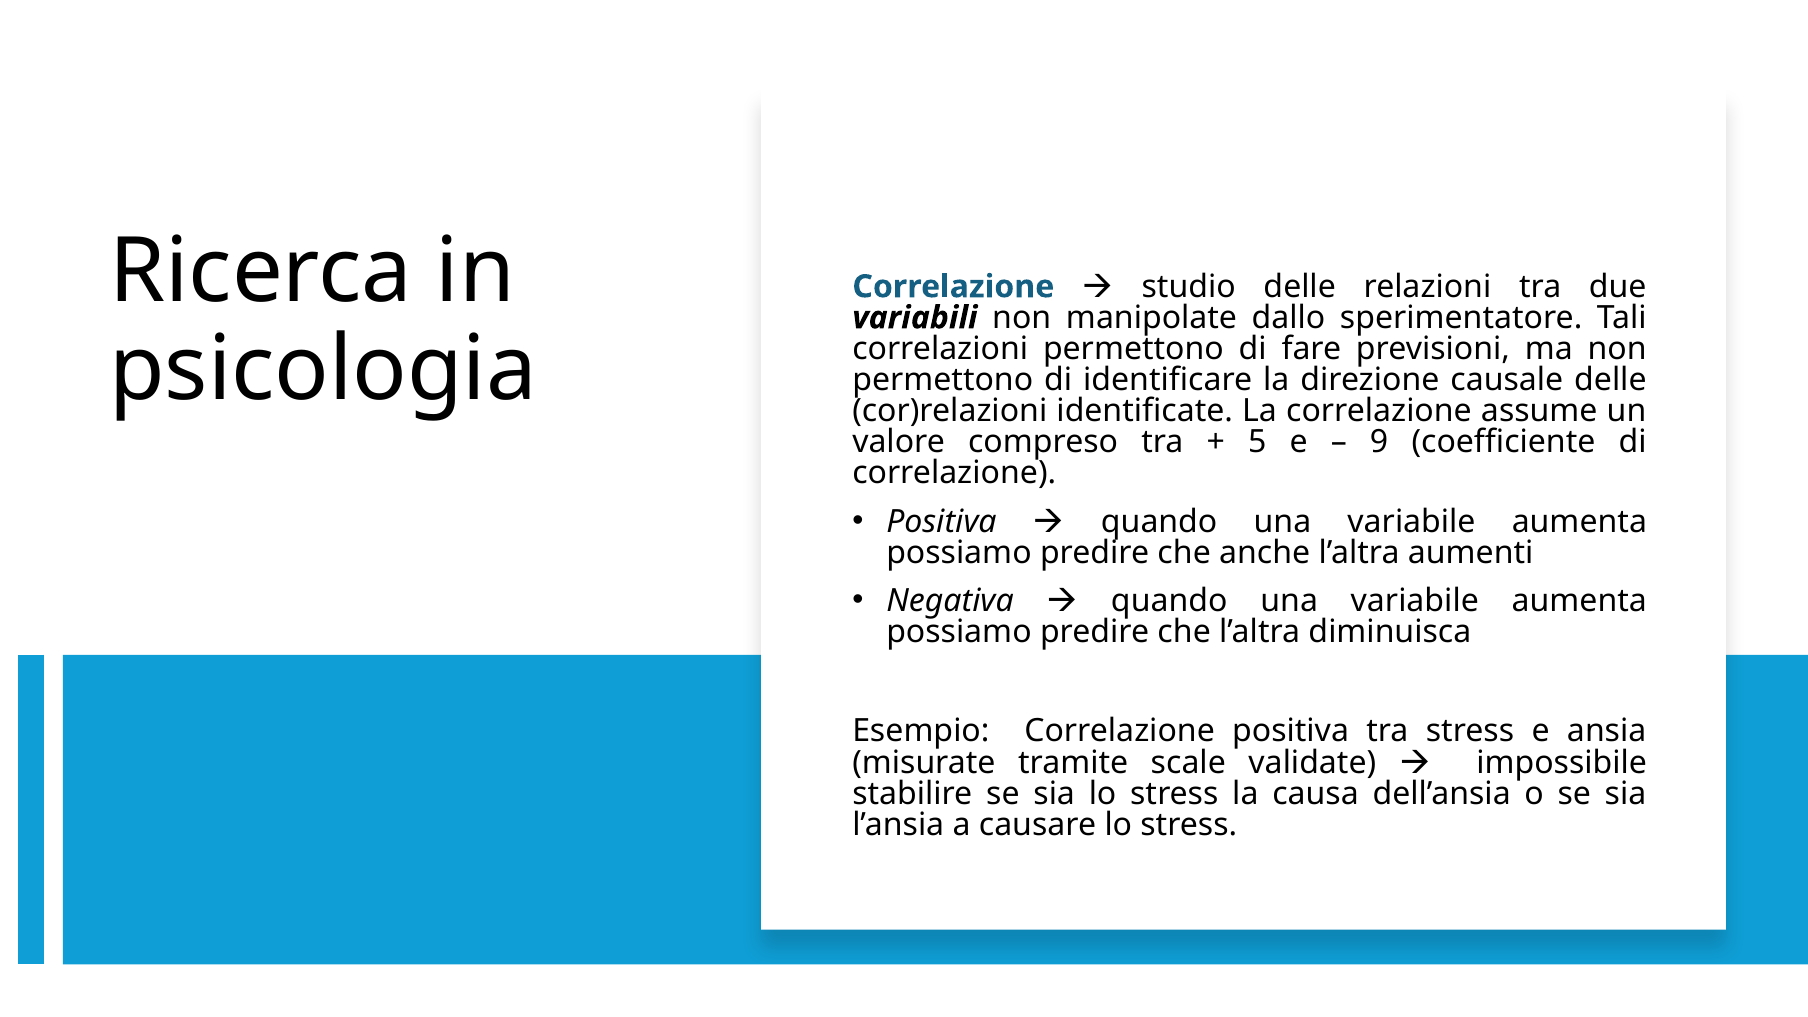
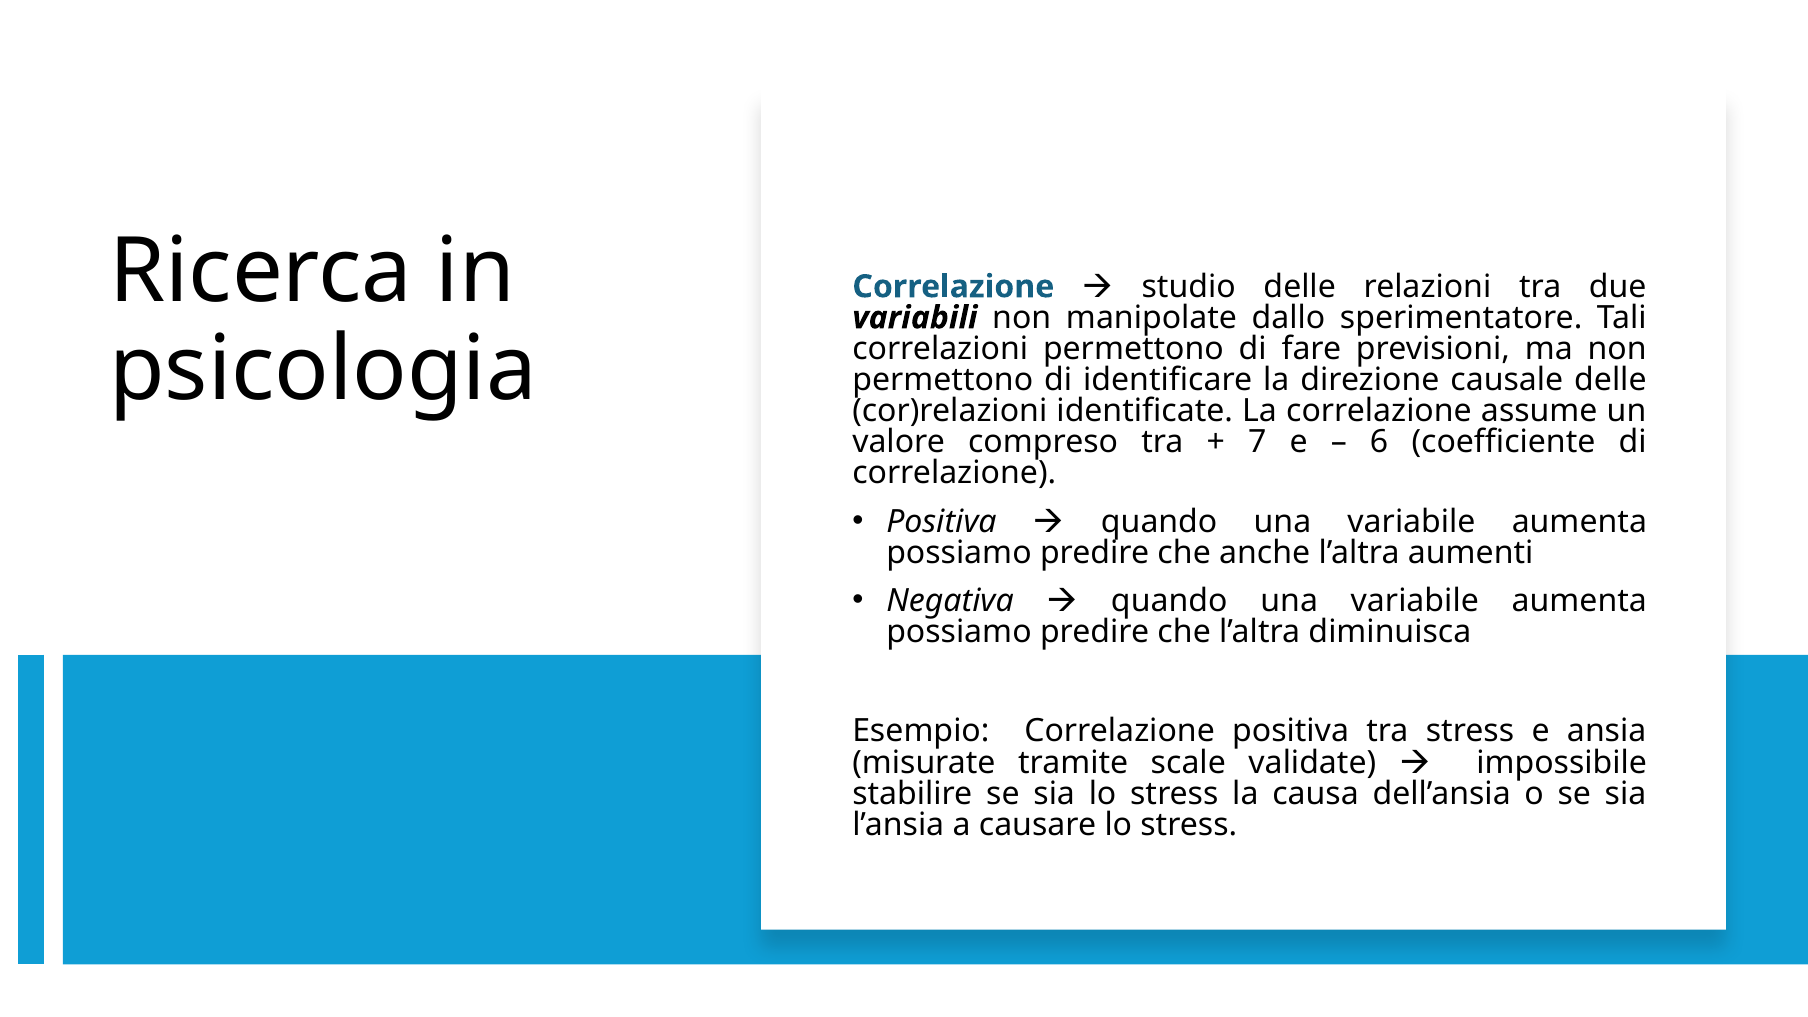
5: 5 -> 7
9: 9 -> 6
